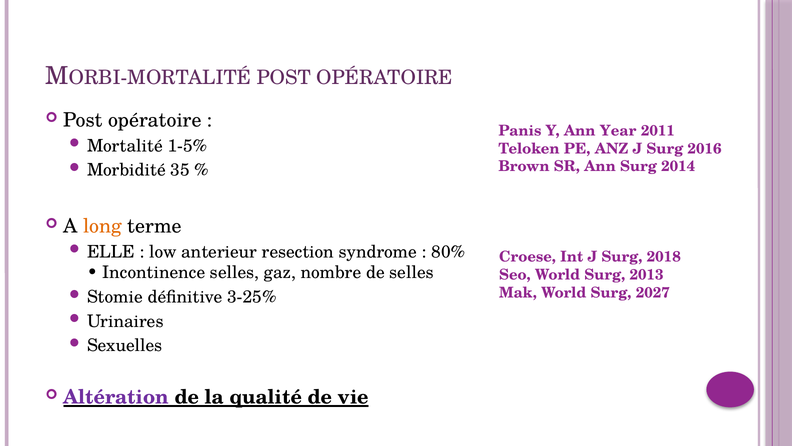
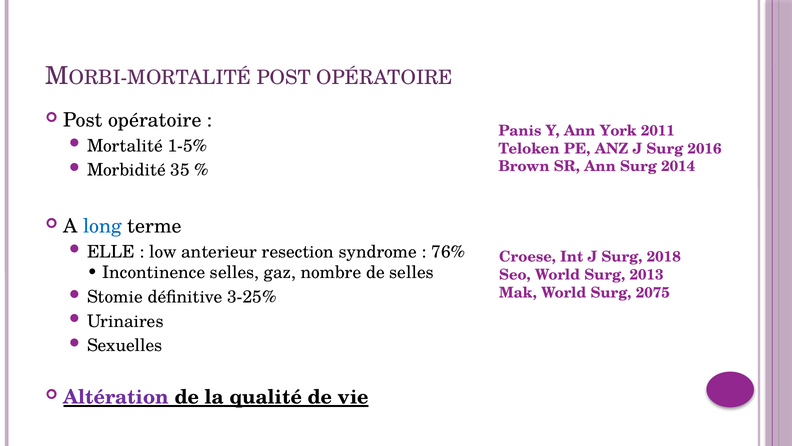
Year: Year -> York
long colour: orange -> blue
80%: 80% -> 76%
2027: 2027 -> 2075
